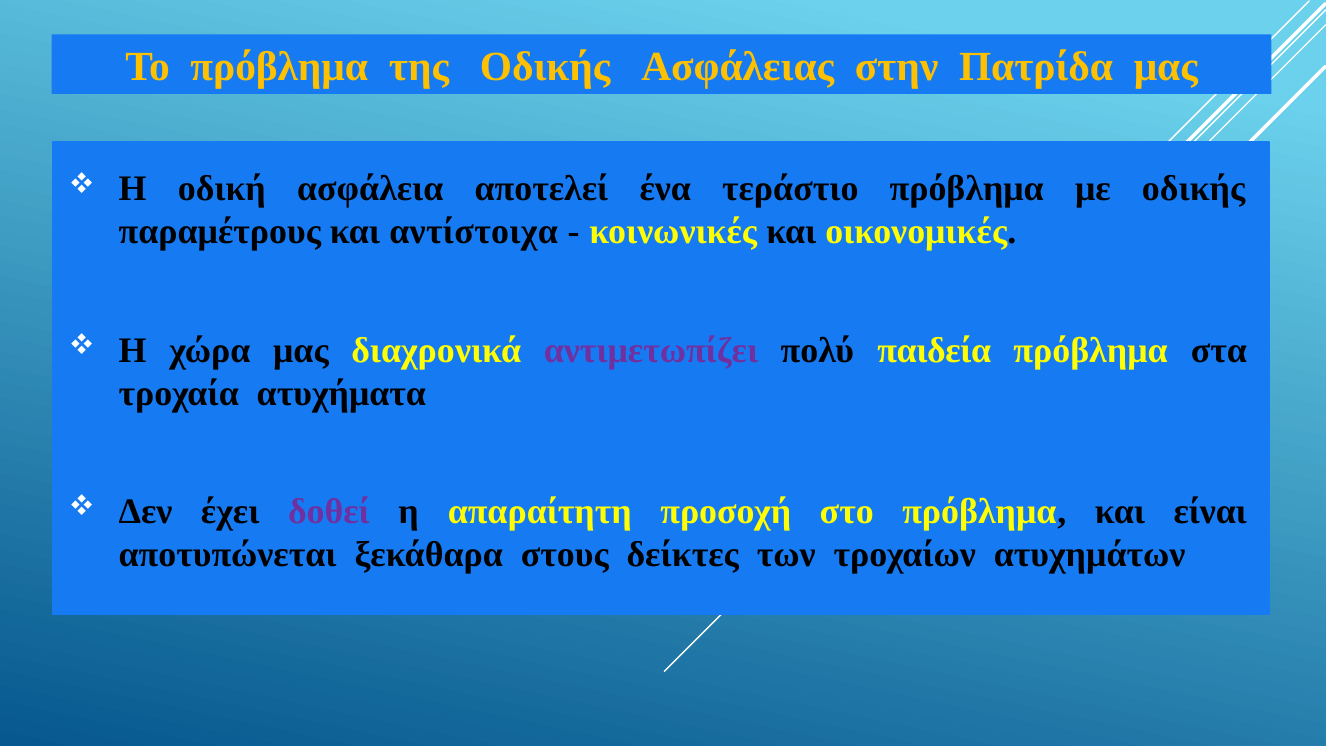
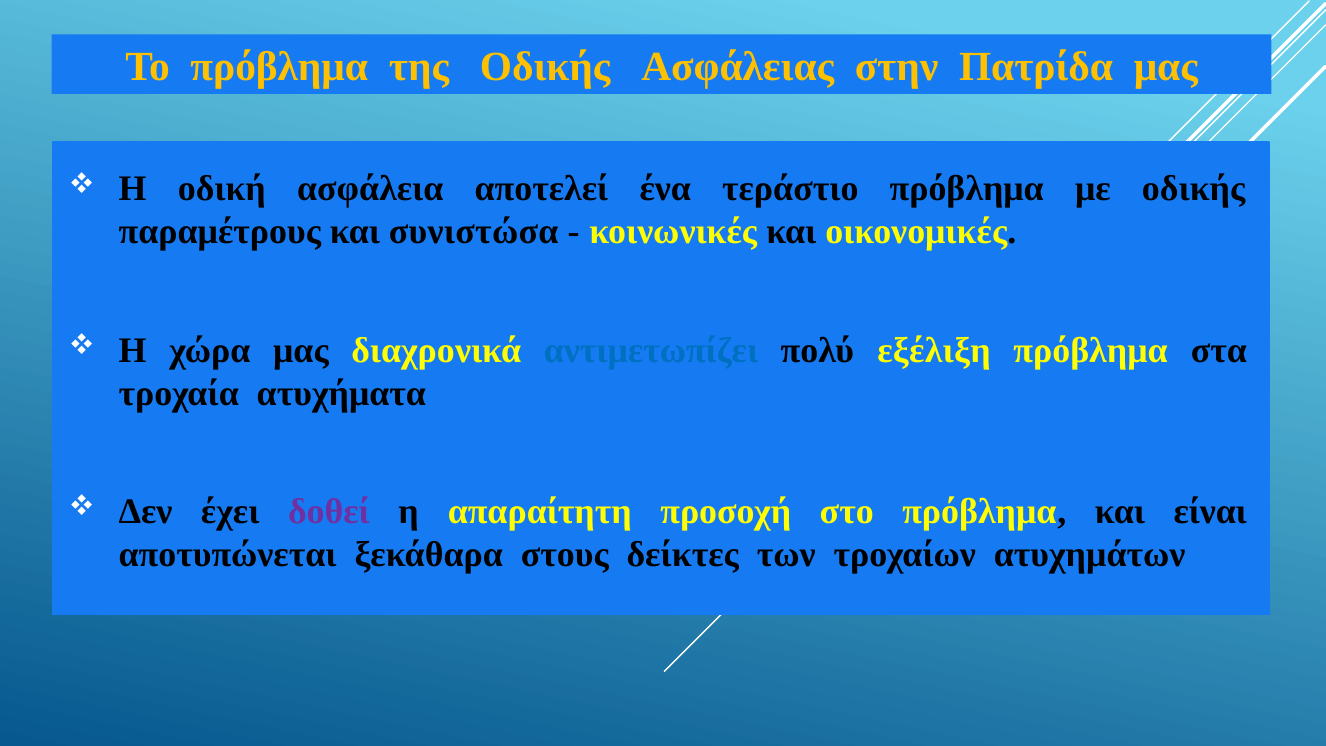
αντίστοιχα: αντίστοιχα -> συνιστώσα
αντιμετωπίζει colour: purple -> blue
παιδεία: παιδεία -> εξέλιξη
